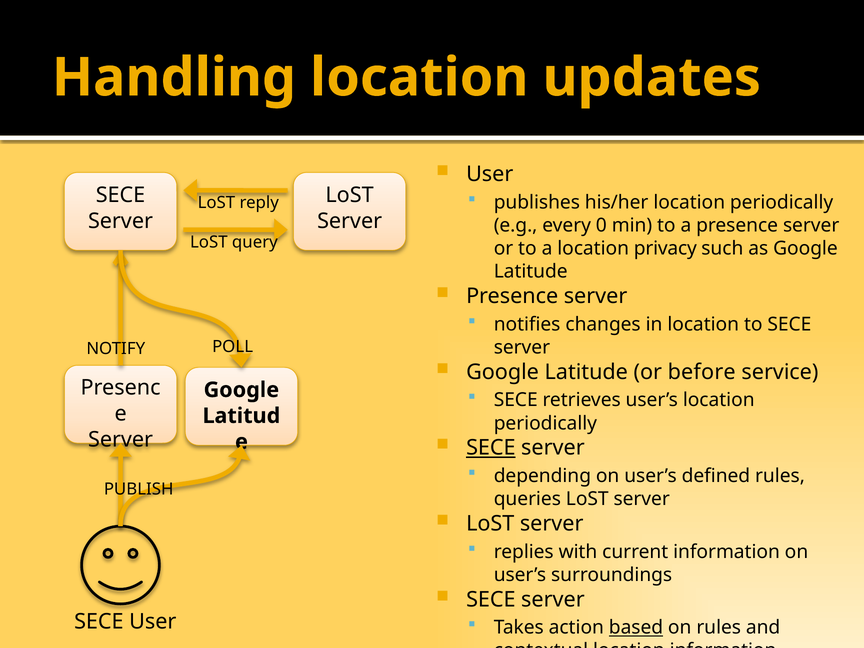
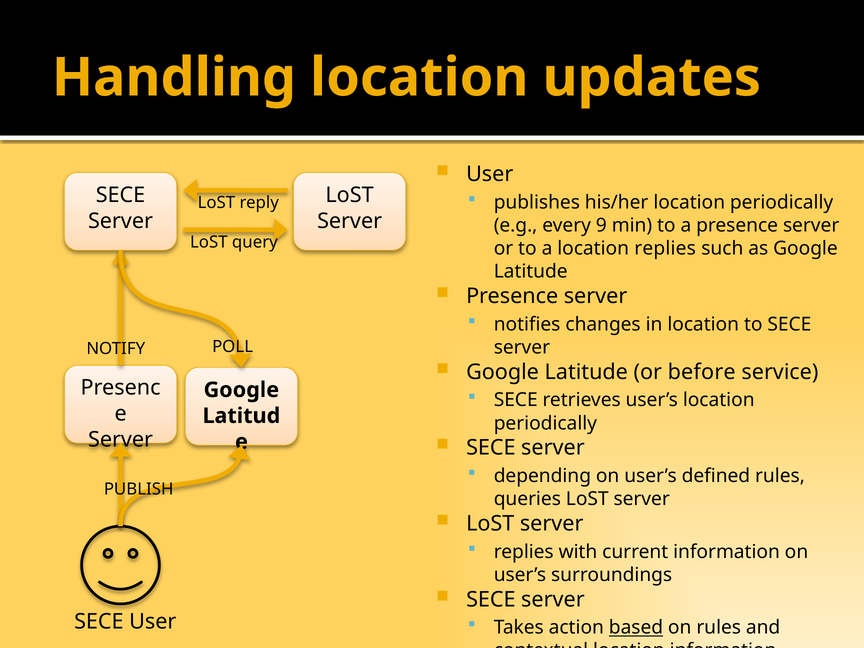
0: 0 -> 9
location privacy: privacy -> replies
SECE at (491, 448) underline: present -> none
